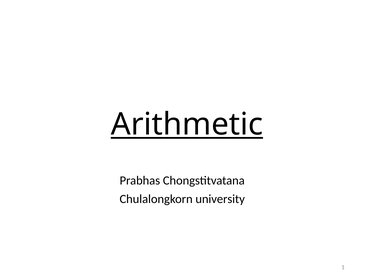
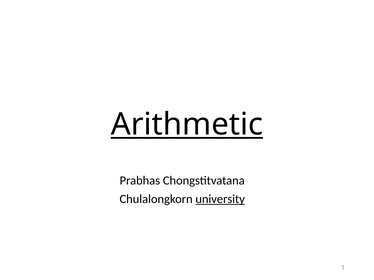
university underline: none -> present
